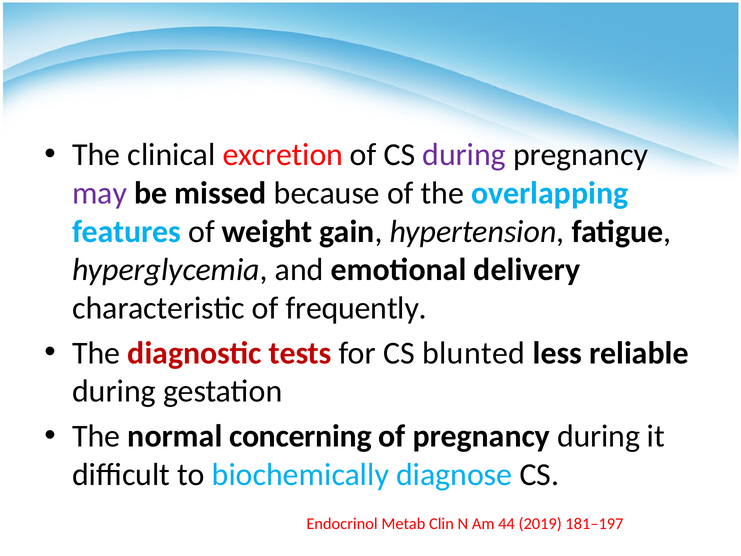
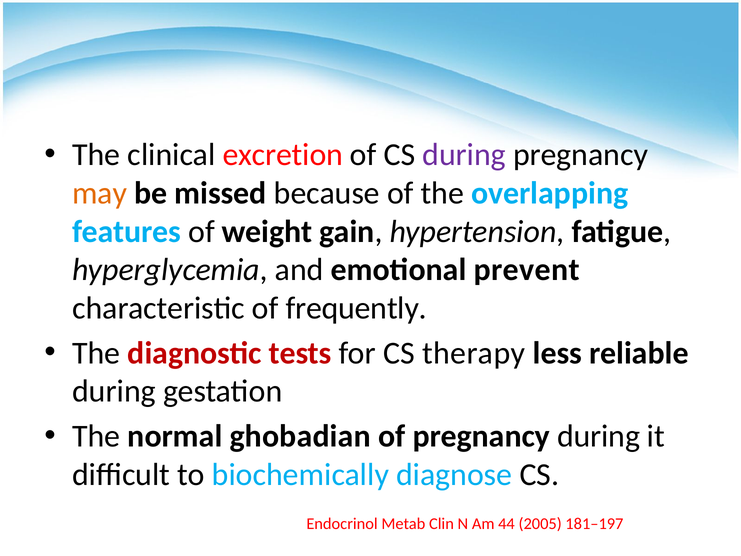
may colour: purple -> orange
delivery: delivery -> prevent
blunted: blunted -> therapy
concerning: concerning -> ghobadian
2019: 2019 -> 2005
